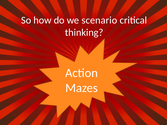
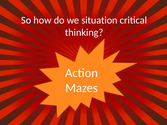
scenario: scenario -> situation
